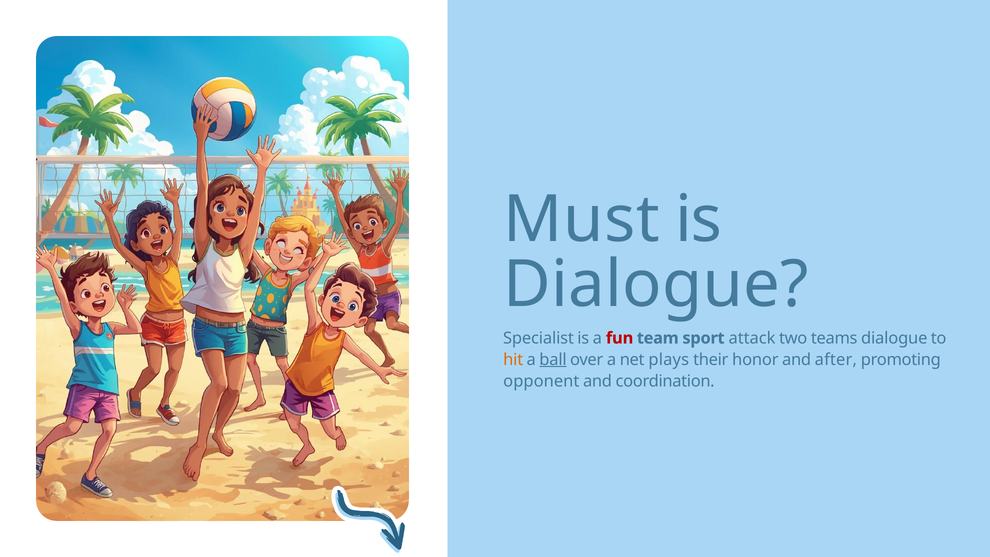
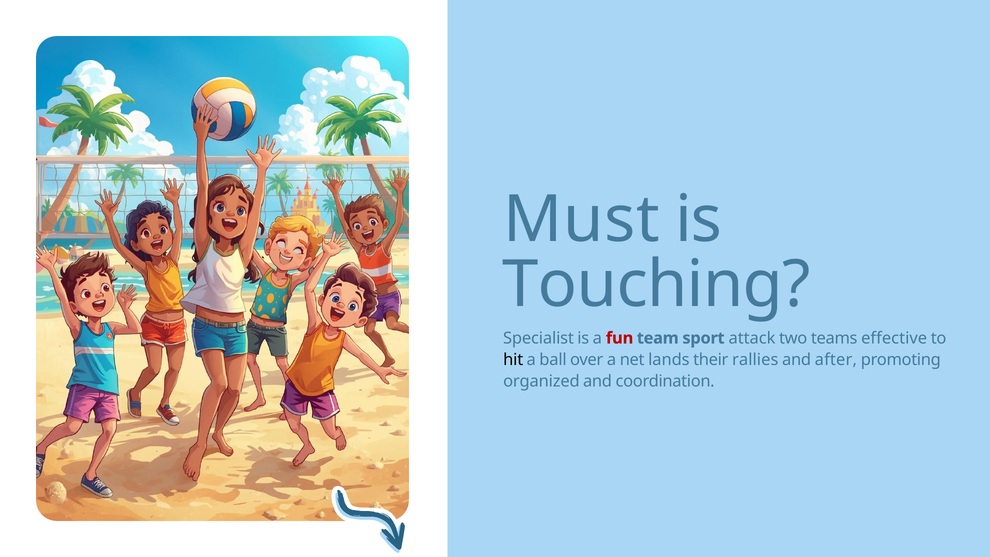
Dialogue at (656, 285): Dialogue -> Touching
teams dialogue: dialogue -> effective
hit colour: orange -> black
ball underline: present -> none
plays: plays -> lands
honor: honor -> rallies
opponent: opponent -> organized
